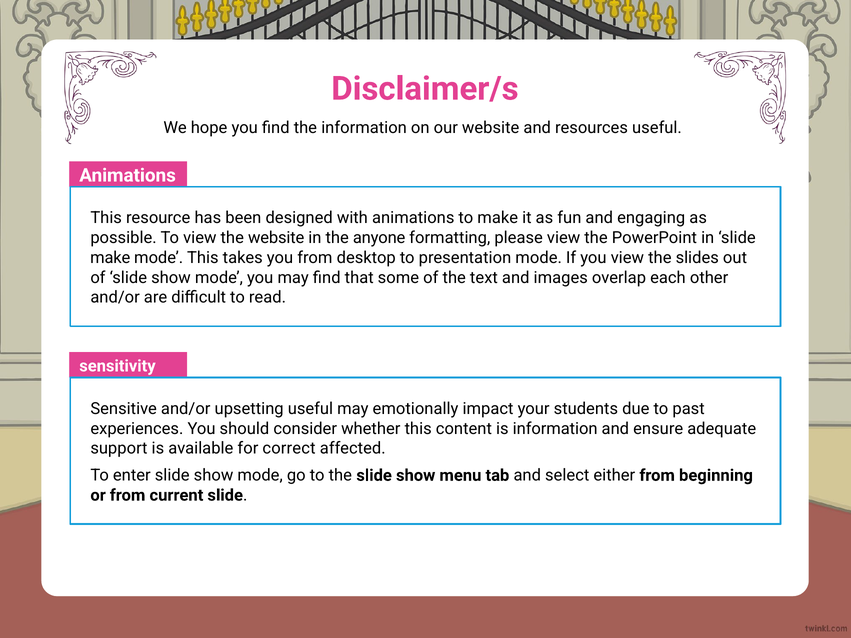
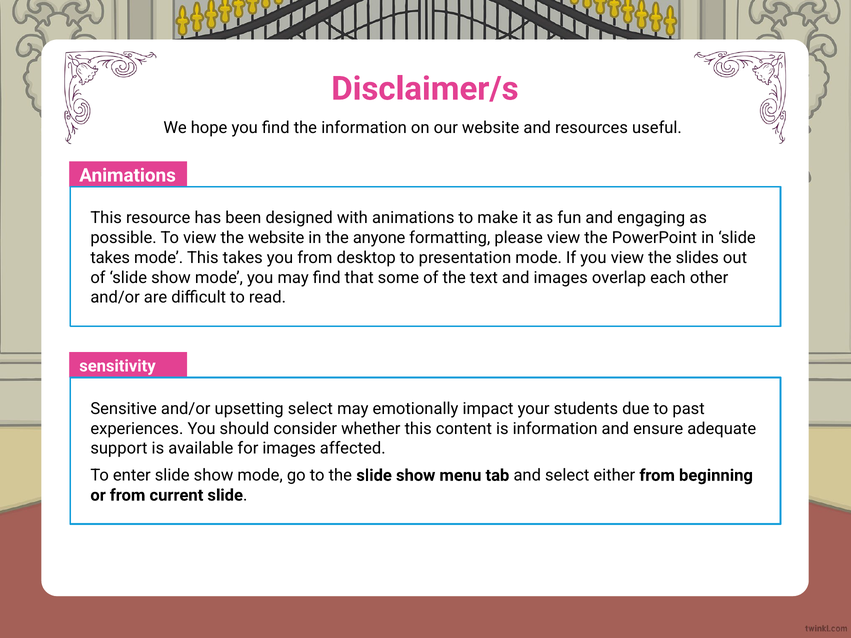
make at (110, 258): make -> takes
upsetting useful: useful -> select
for correct: correct -> images
